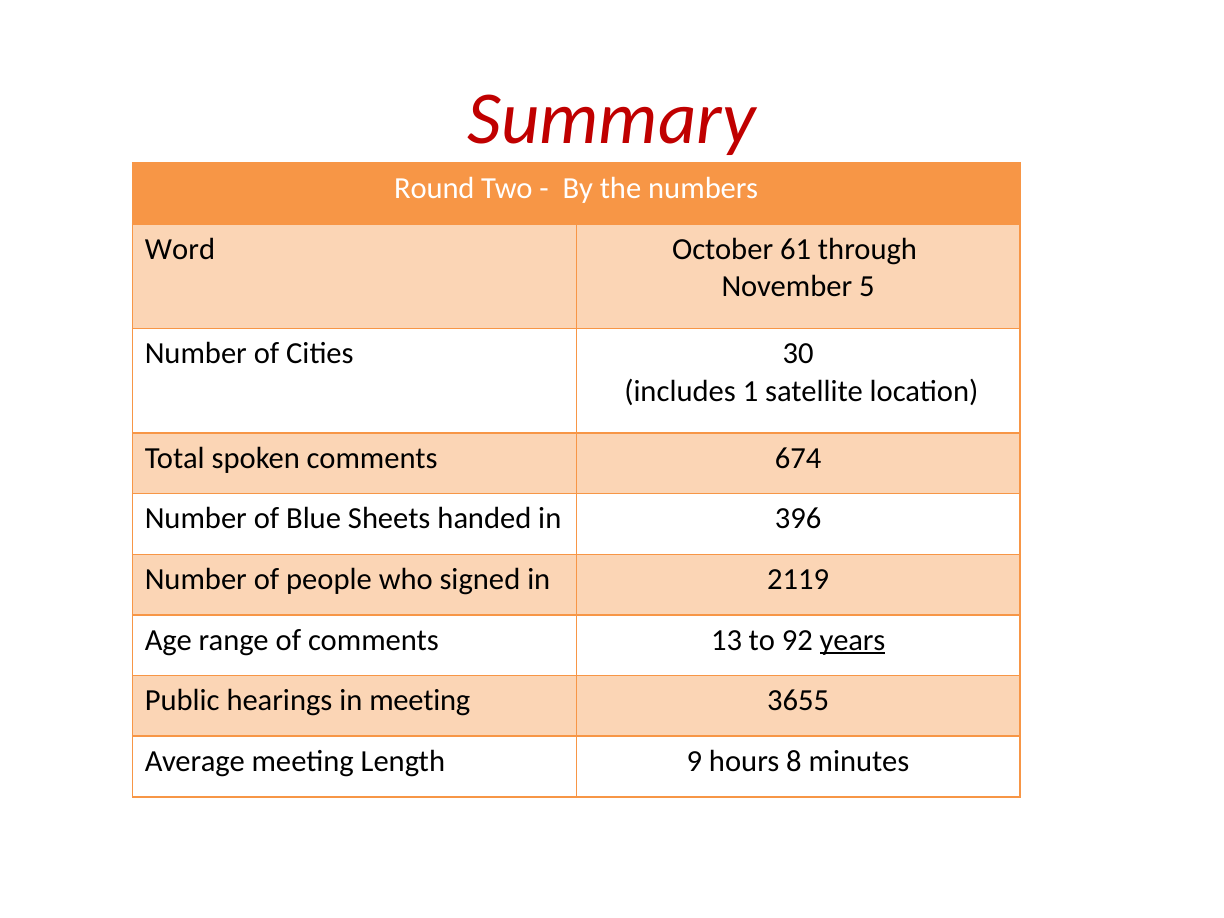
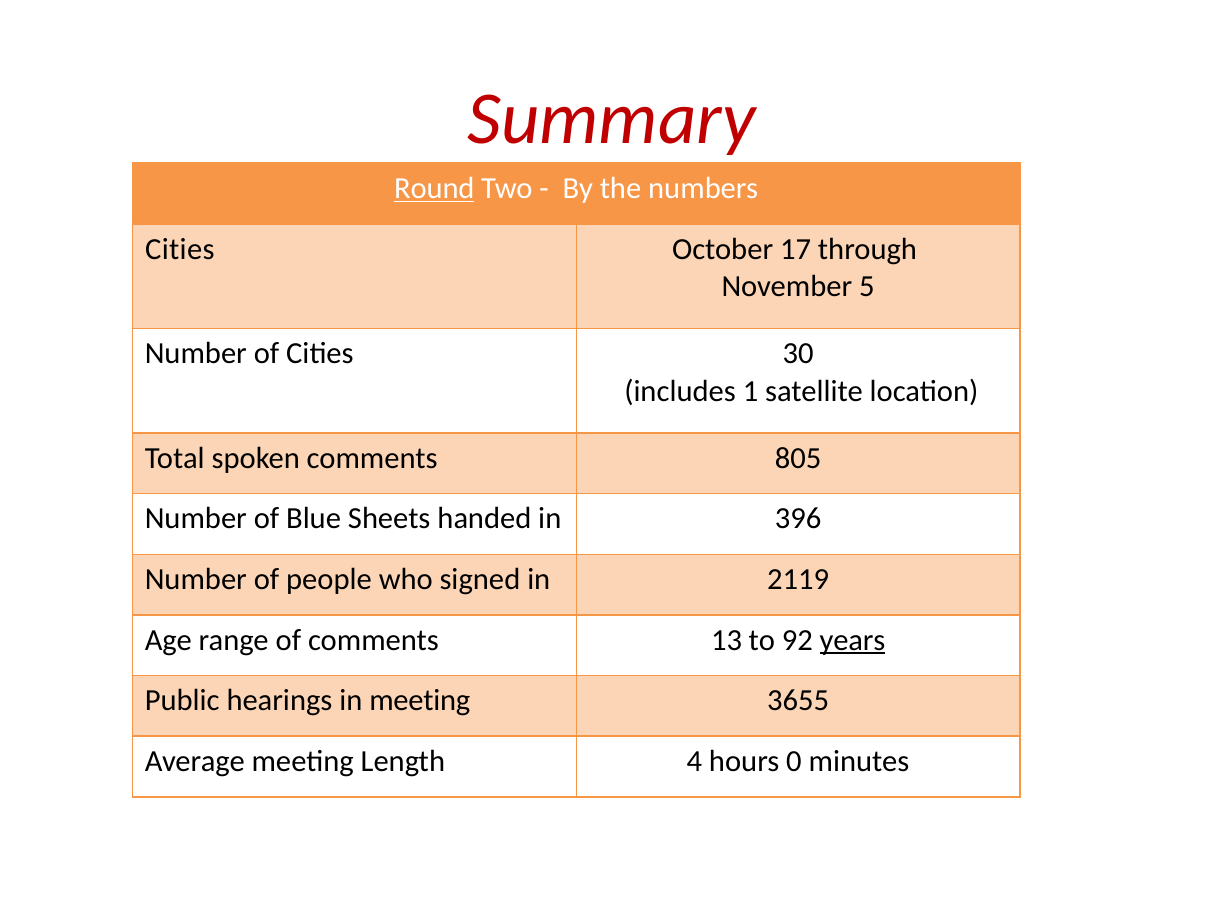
Round underline: none -> present
Word at (180, 249): Word -> Cities
61: 61 -> 17
674: 674 -> 805
9: 9 -> 4
8: 8 -> 0
